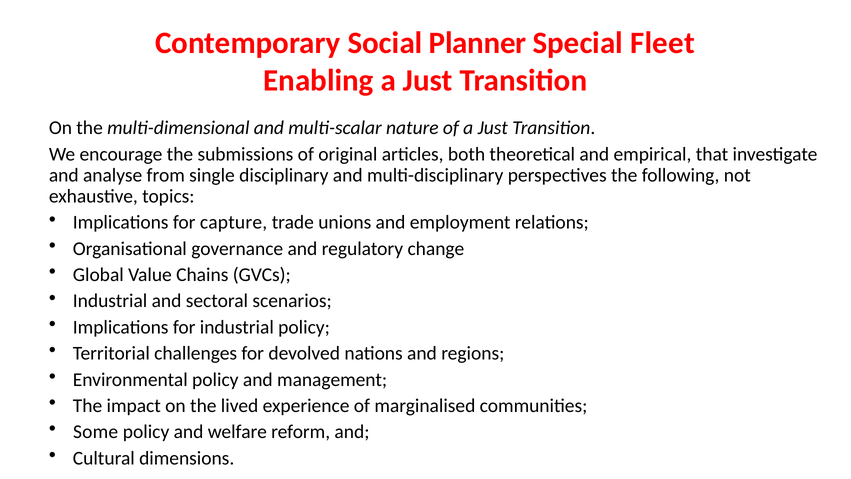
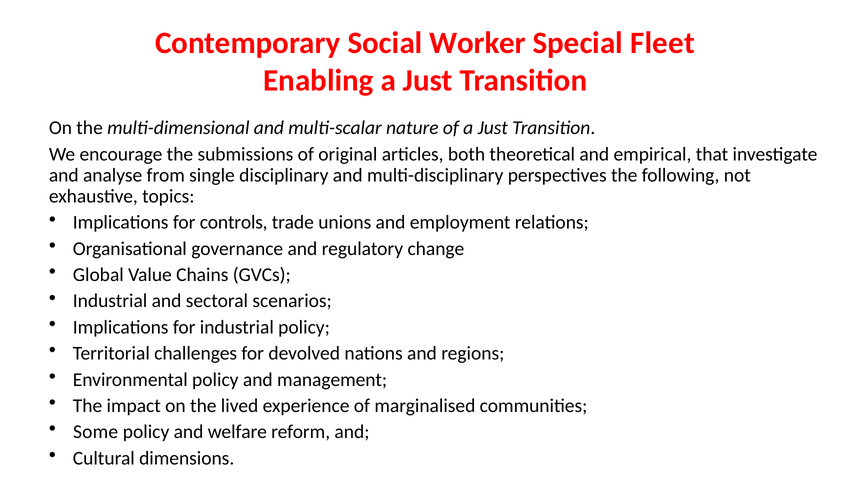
Planner: Planner -> Worker
capture: capture -> controls
